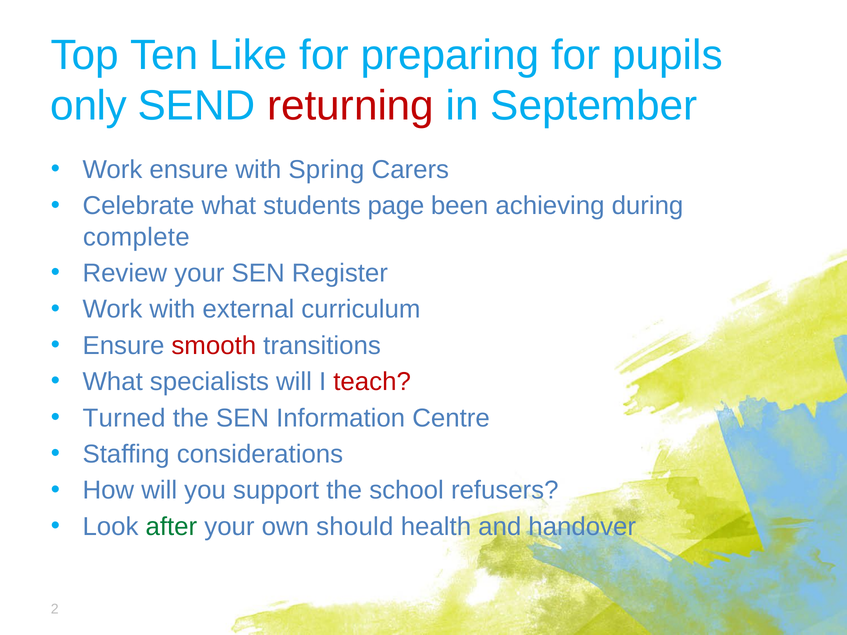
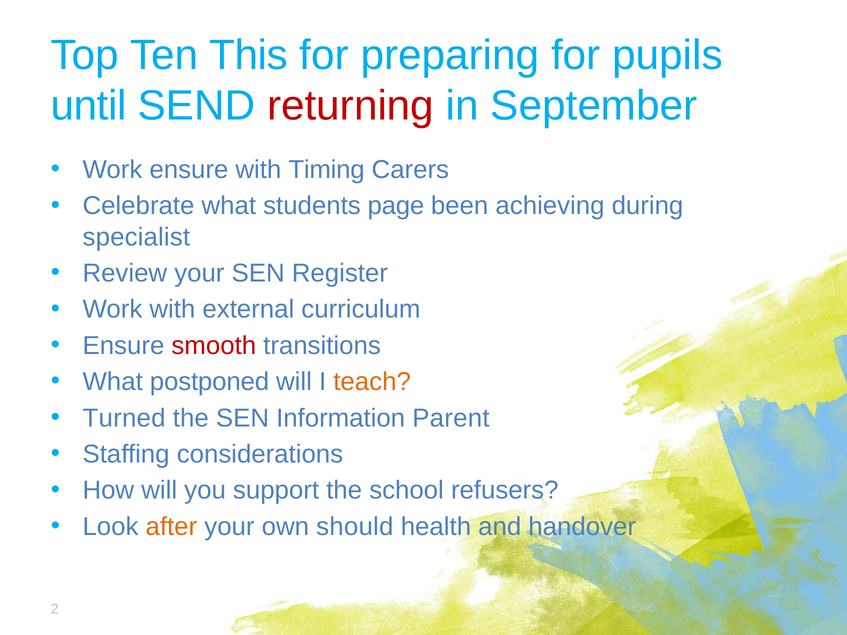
Like: Like -> This
only: only -> until
Spring: Spring -> Timing
complete: complete -> specialist
specialists: specialists -> postponed
teach colour: red -> orange
Centre: Centre -> Parent
after colour: green -> orange
